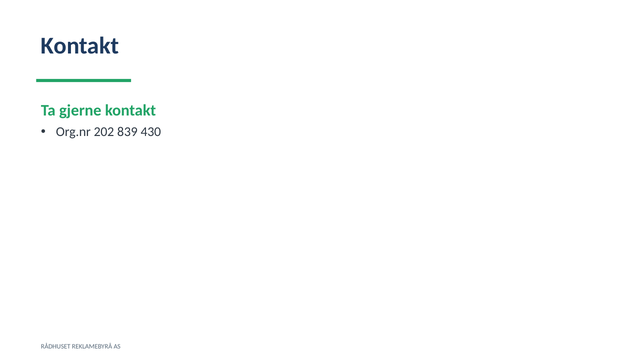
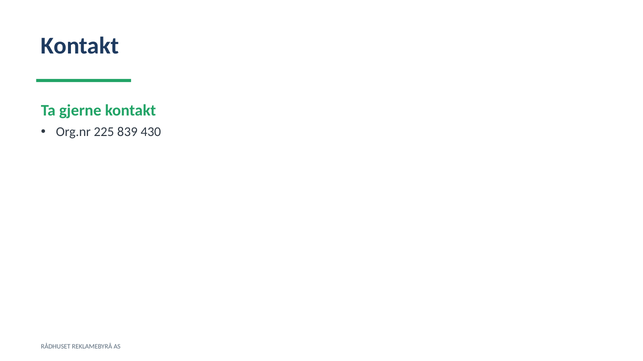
202: 202 -> 225
